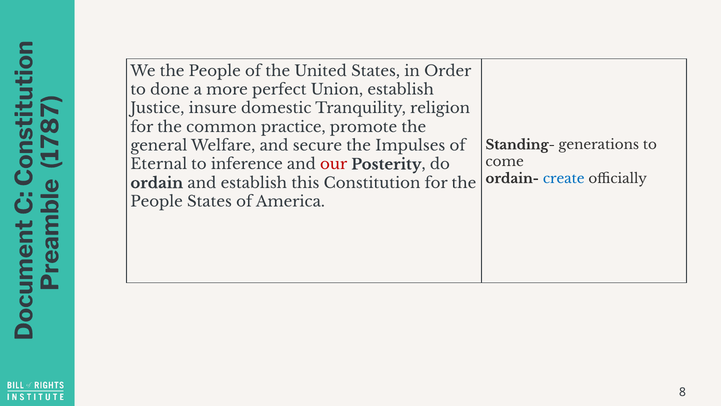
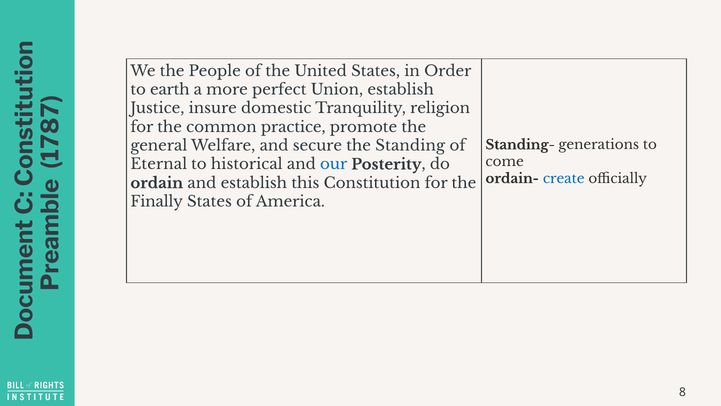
done: done -> earth
Impulses: Impulses -> Standing
inference: inference -> historical
our colour: red -> blue
People at (157, 202): People -> Finally
